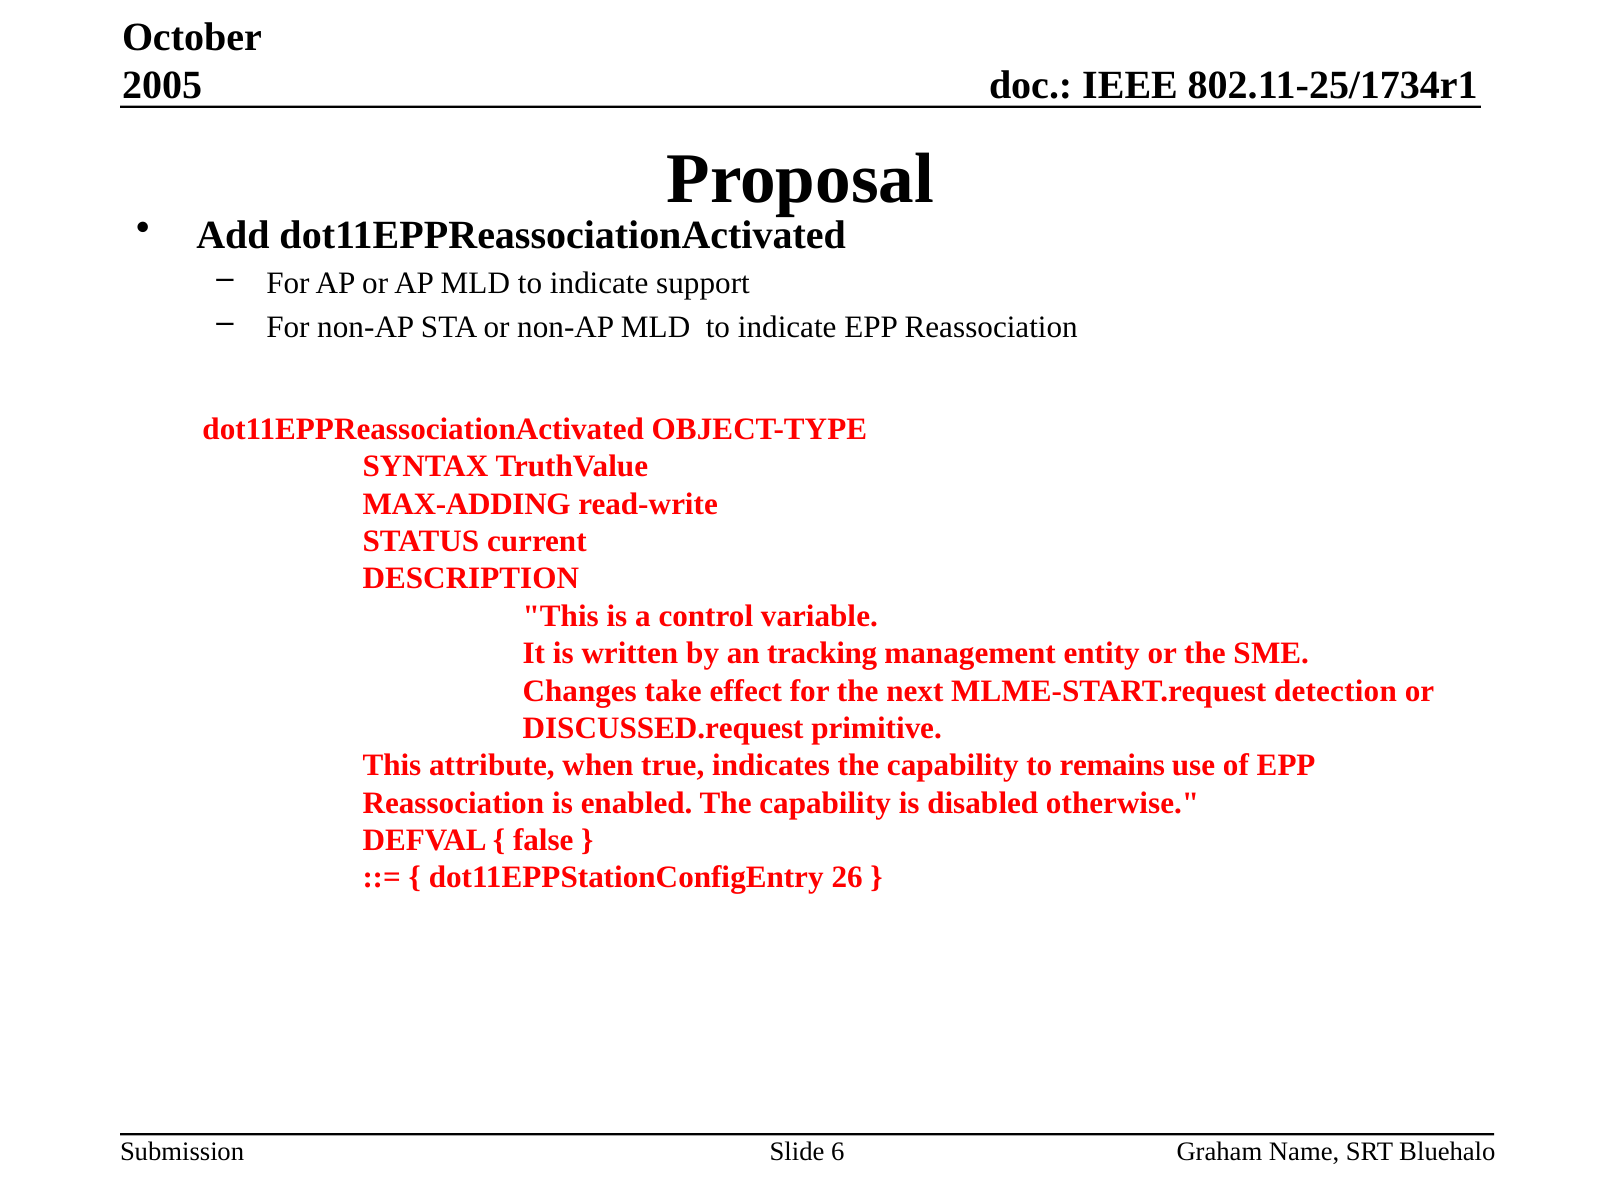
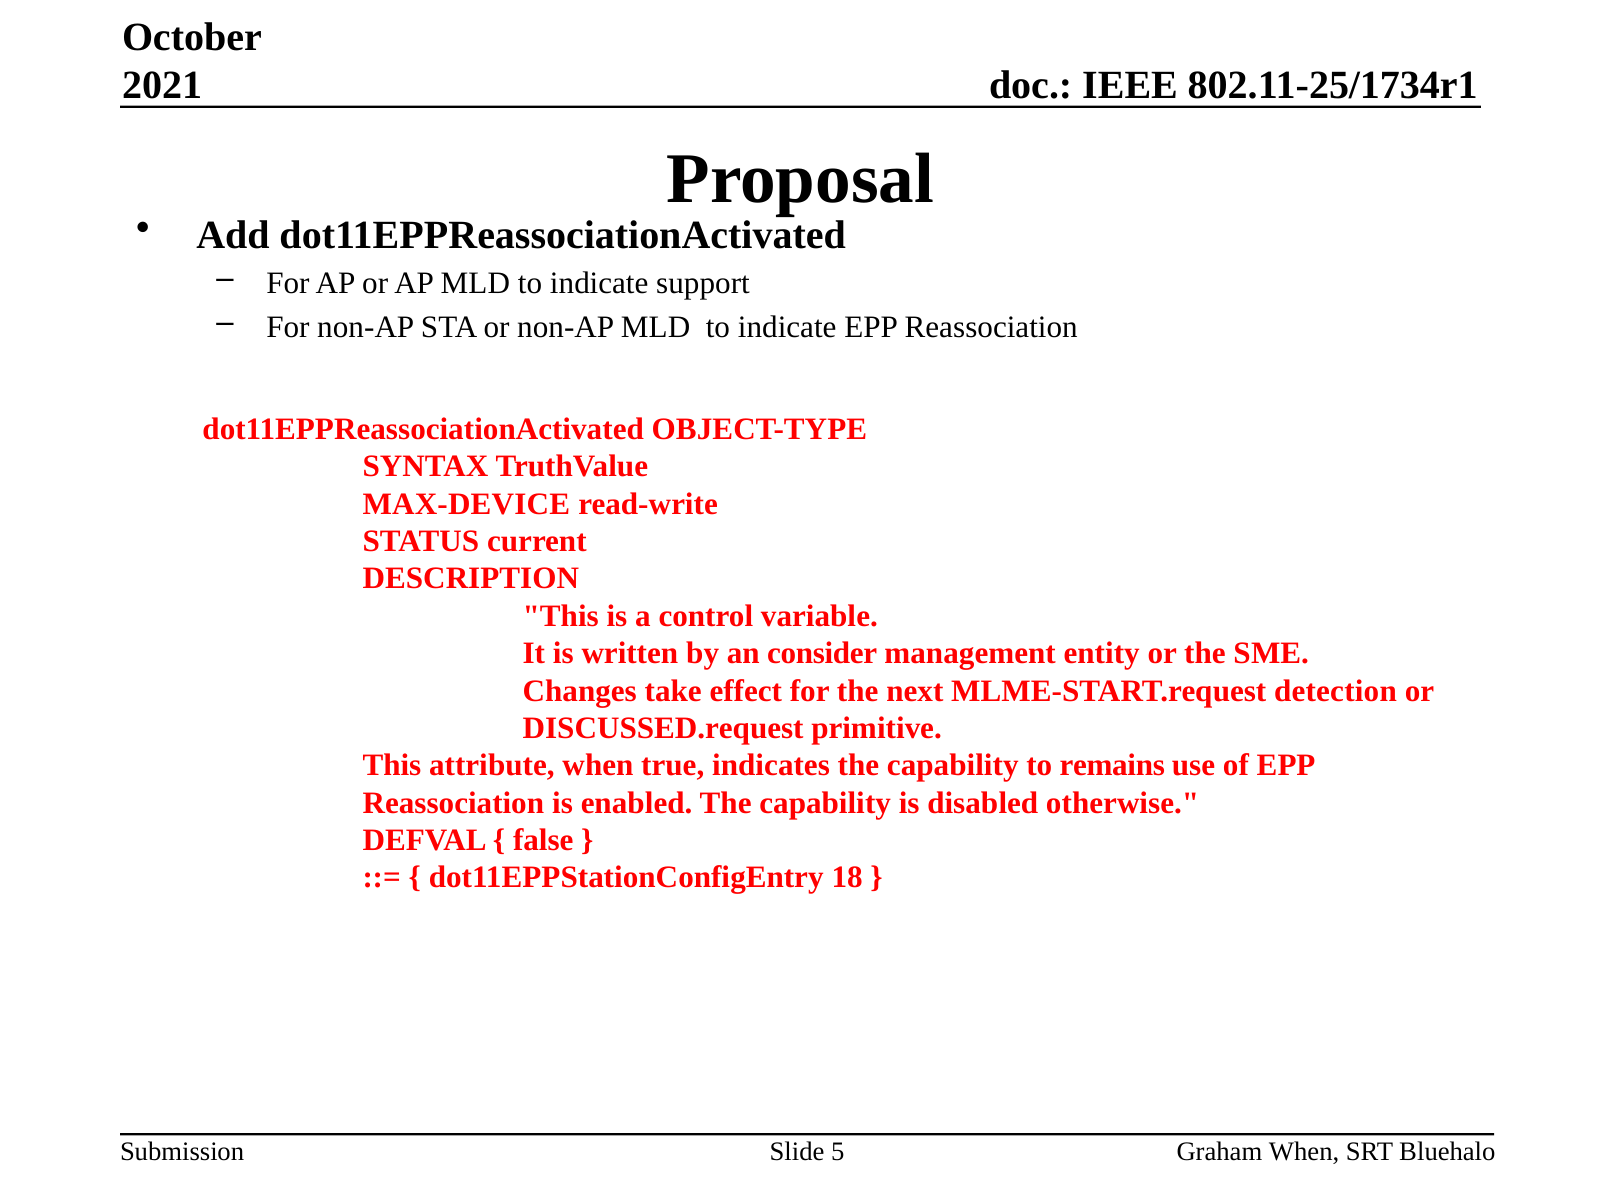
2005: 2005 -> 2021
MAX-ADDING: MAX-ADDING -> MAX-DEVICE
tracking: tracking -> consider
26: 26 -> 18
6: 6 -> 5
Graham Name: Name -> When
